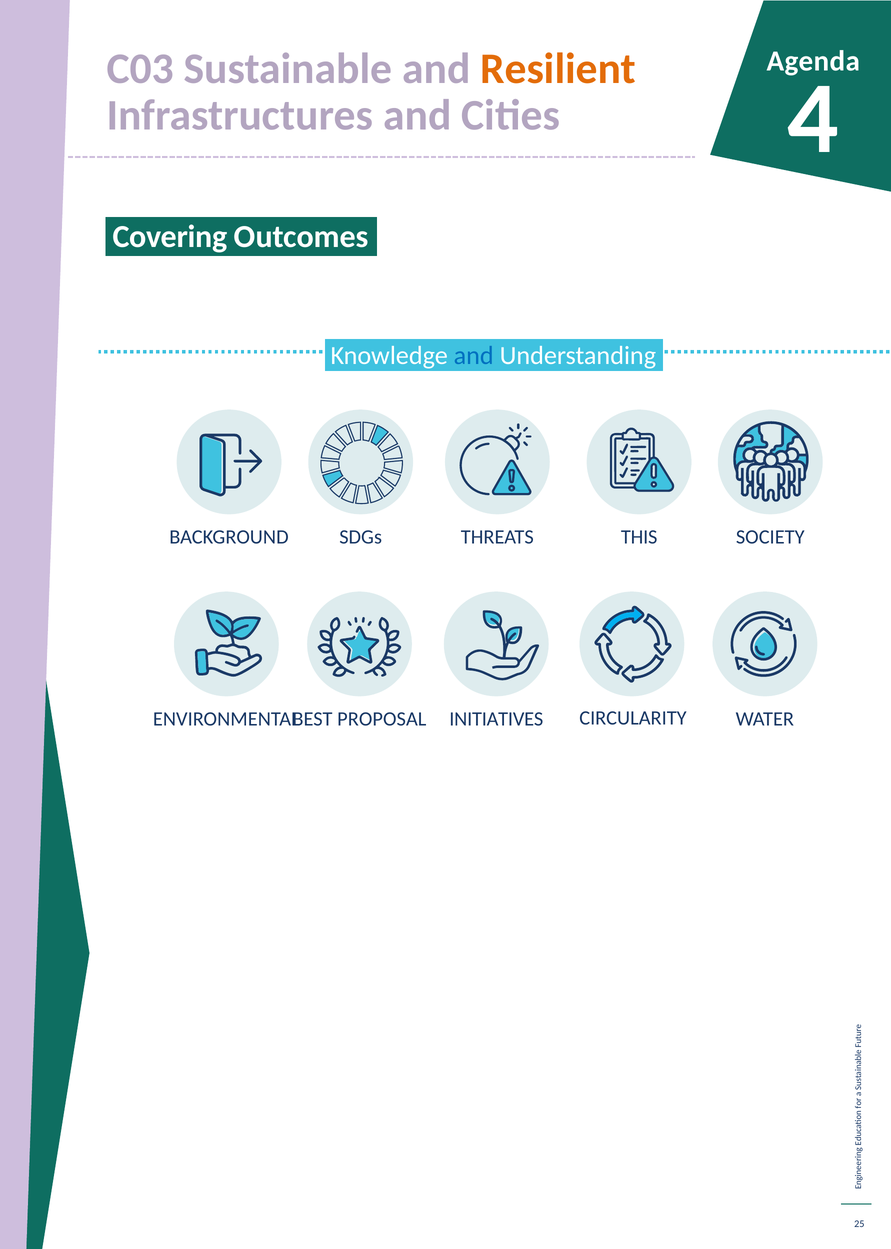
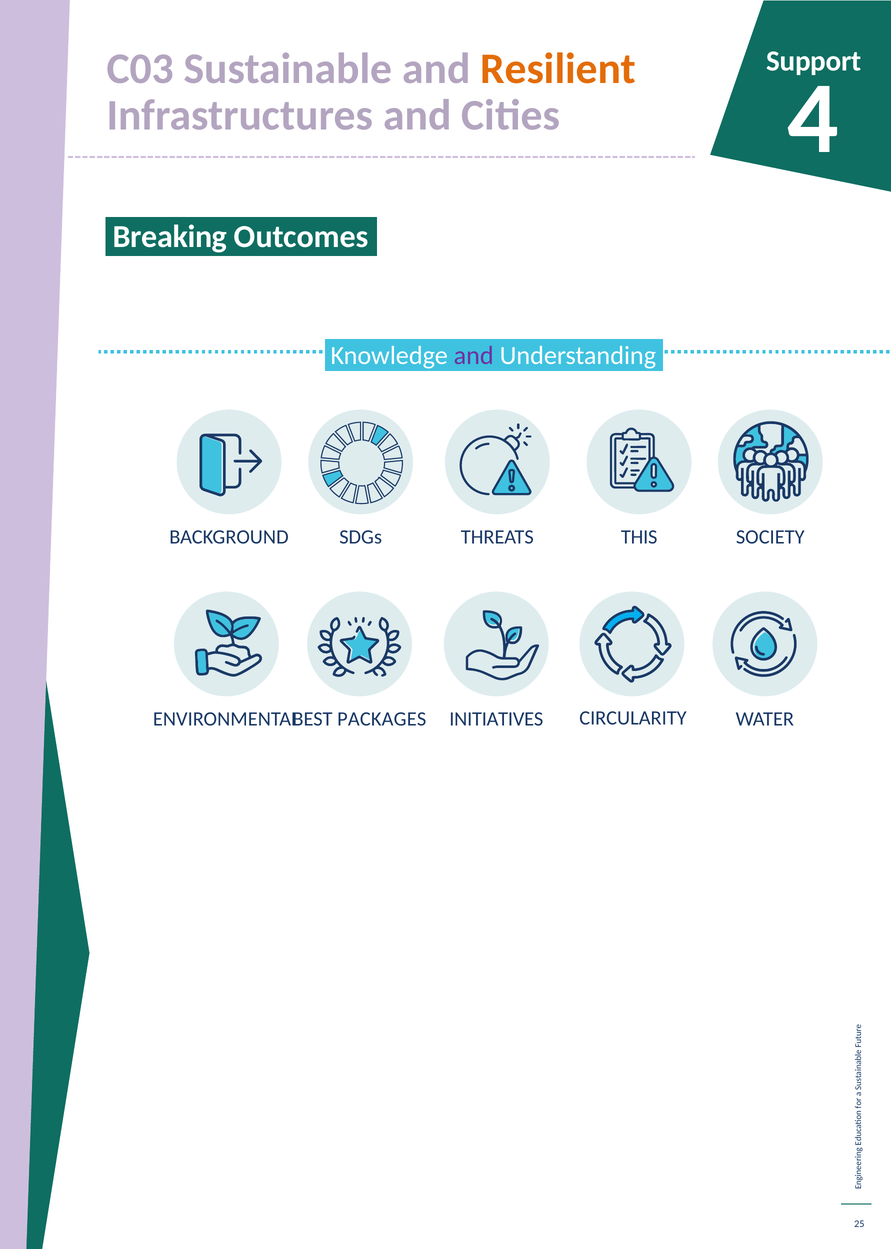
Agenda: Agenda -> Support
Covering: Covering -> Breaking
and at (474, 356) colour: blue -> purple
PROPOSAL: PROPOSAL -> PACKAGES
